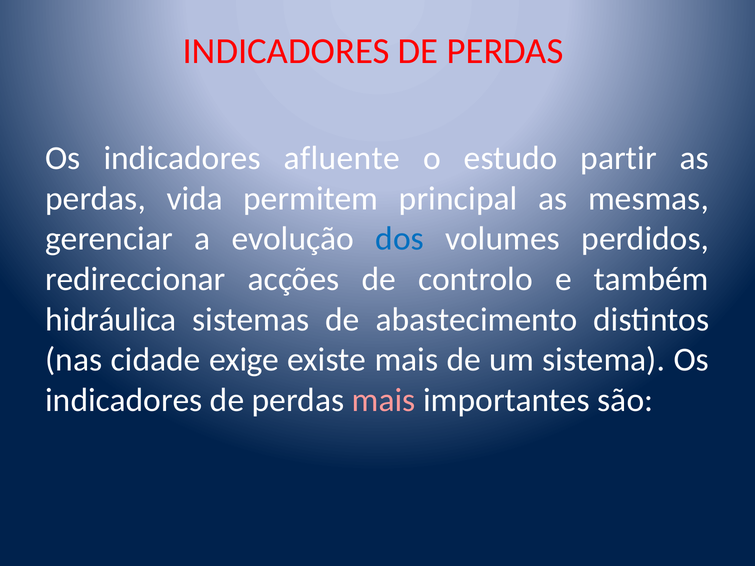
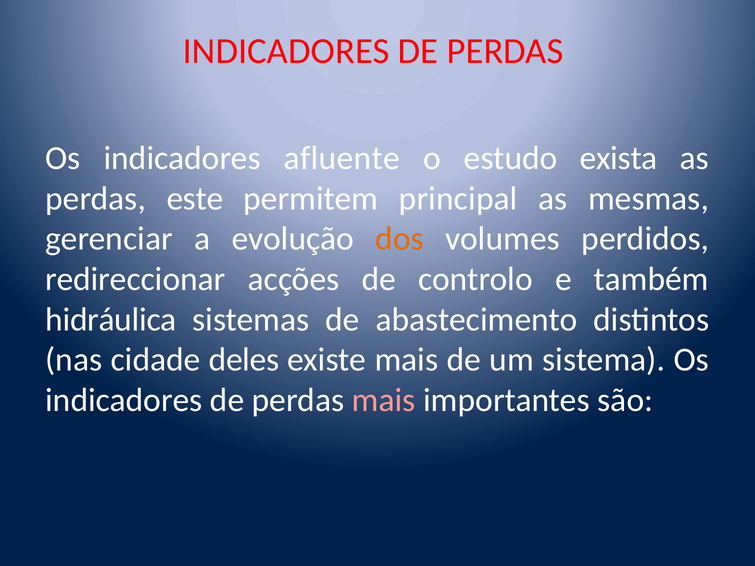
partir: partir -> exista
vida: vida -> este
dos colour: blue -> orange
exige: exige -> deles
